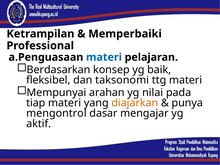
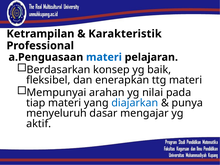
Memperbaiki: Memperbaiki -> Karakteristik
taksonomi: taksonomi -> enerapkan
diajarkan colour: orange -> blue
mengontrol: mengontrol -> menyeluruh
